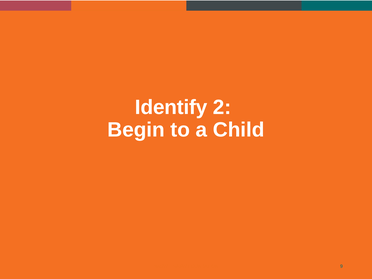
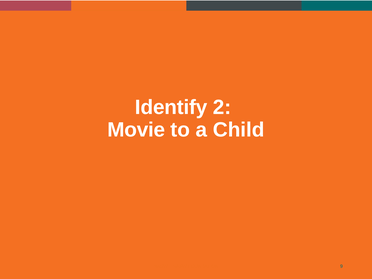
Begin: Begin -> Movie
